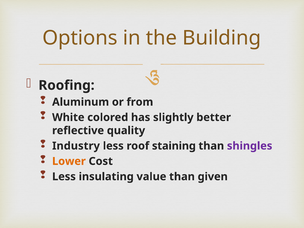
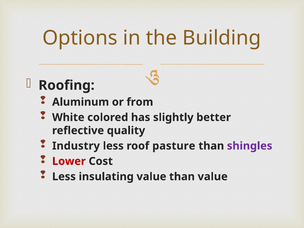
staining: staining -> pasture
Lower colour: orange -> red
than given: given -> value
